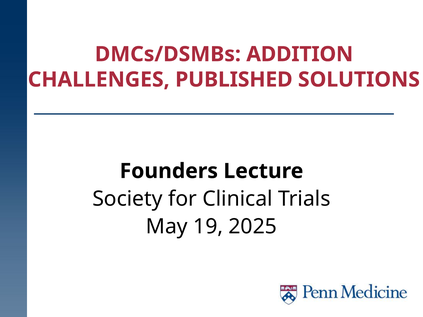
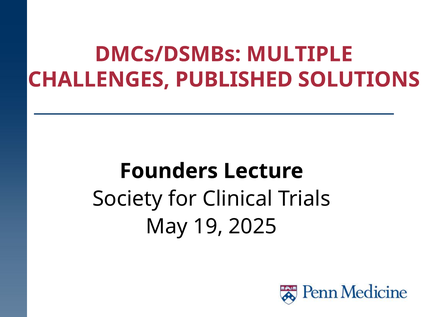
ADDITION: ADDITION -> MULTIPLE
